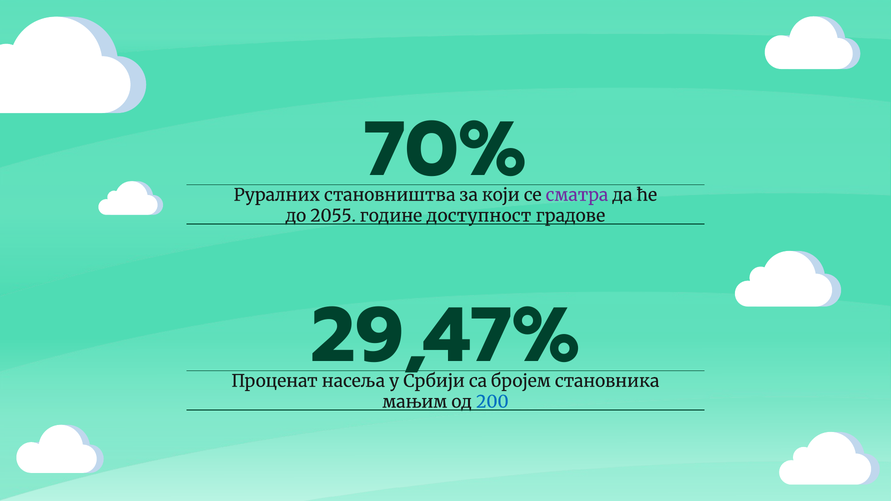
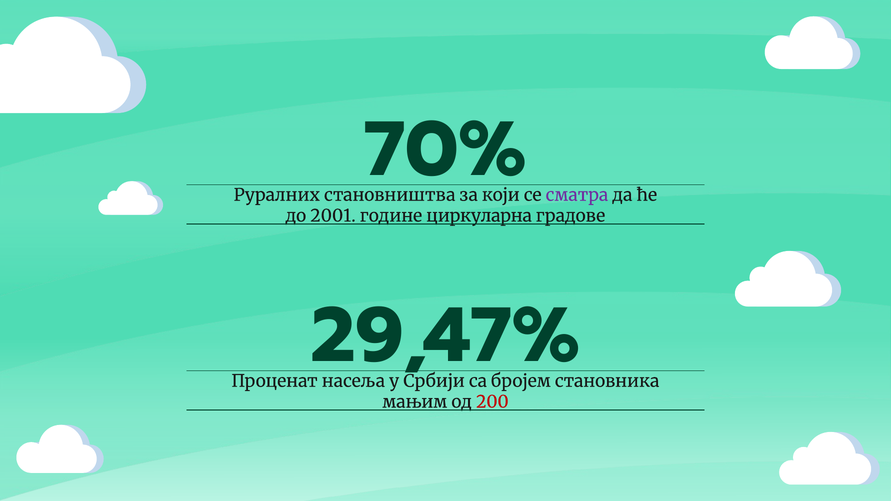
2055: 2055 -> 2001
доступност: доступност -> циркуларна
200 colour: blue -> red
